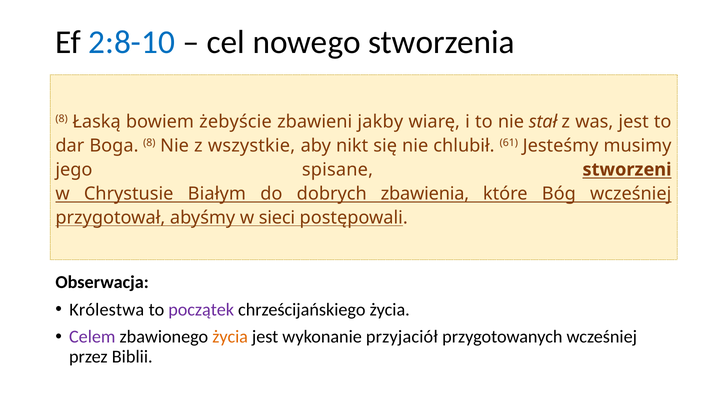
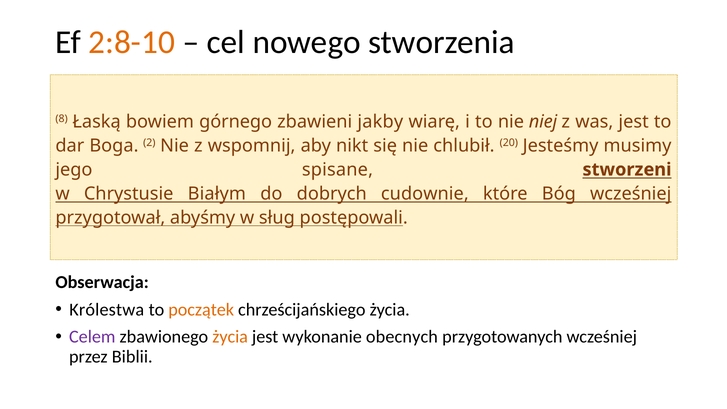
2:8-10 colour: blue -> orange
żebyście: żebyście -> górnego
stał: stał -> niej
Boga 8: 8 -> 2
wszystkie: wszystkie -> wspomnij
61: 61 -> 20
zbawienia: zbawienia -> cudownie
sieci: sieci -> sług
początek colour: purple -> orange
przyjaciół: przyjaciół -> obecnych
